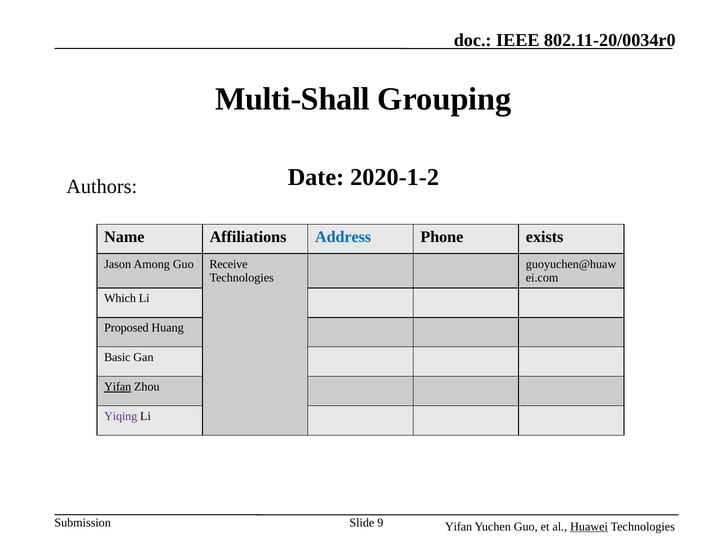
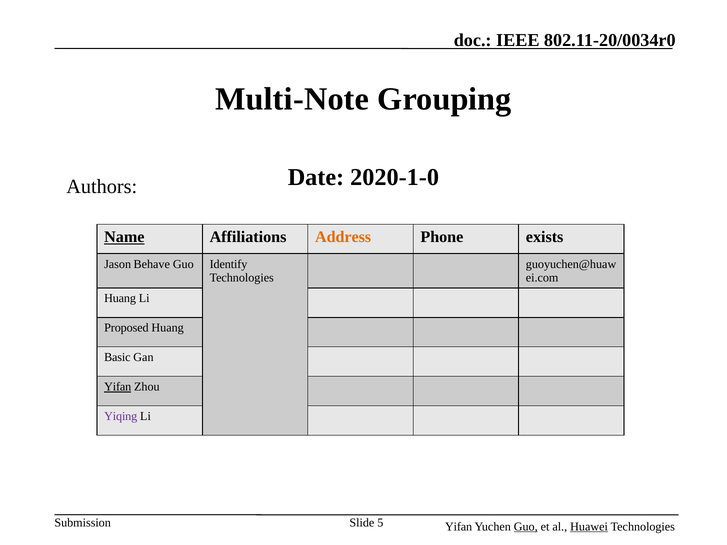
Multi-Shall: Multi-Shall -> Multi-Note
2020-1-2: 2020-1-2 -> 2020-1-0
Name underline: none -> present
Address colour: blue -> orange
Among: Among -> Behave
Receive: Receive -> Identify
Which at (120, 298): Which -> Huang
9: 9 -> 5
Guo at (526, 527) underline: none -> present
